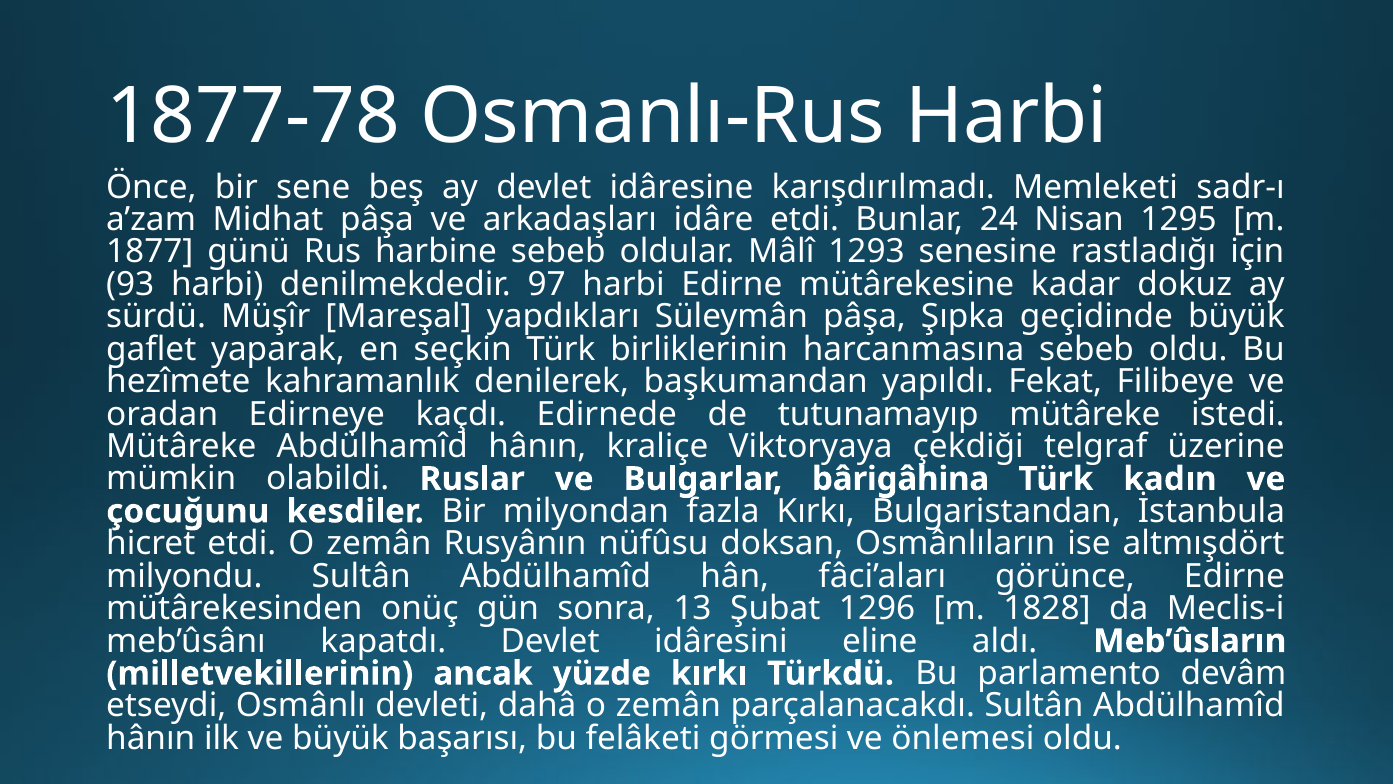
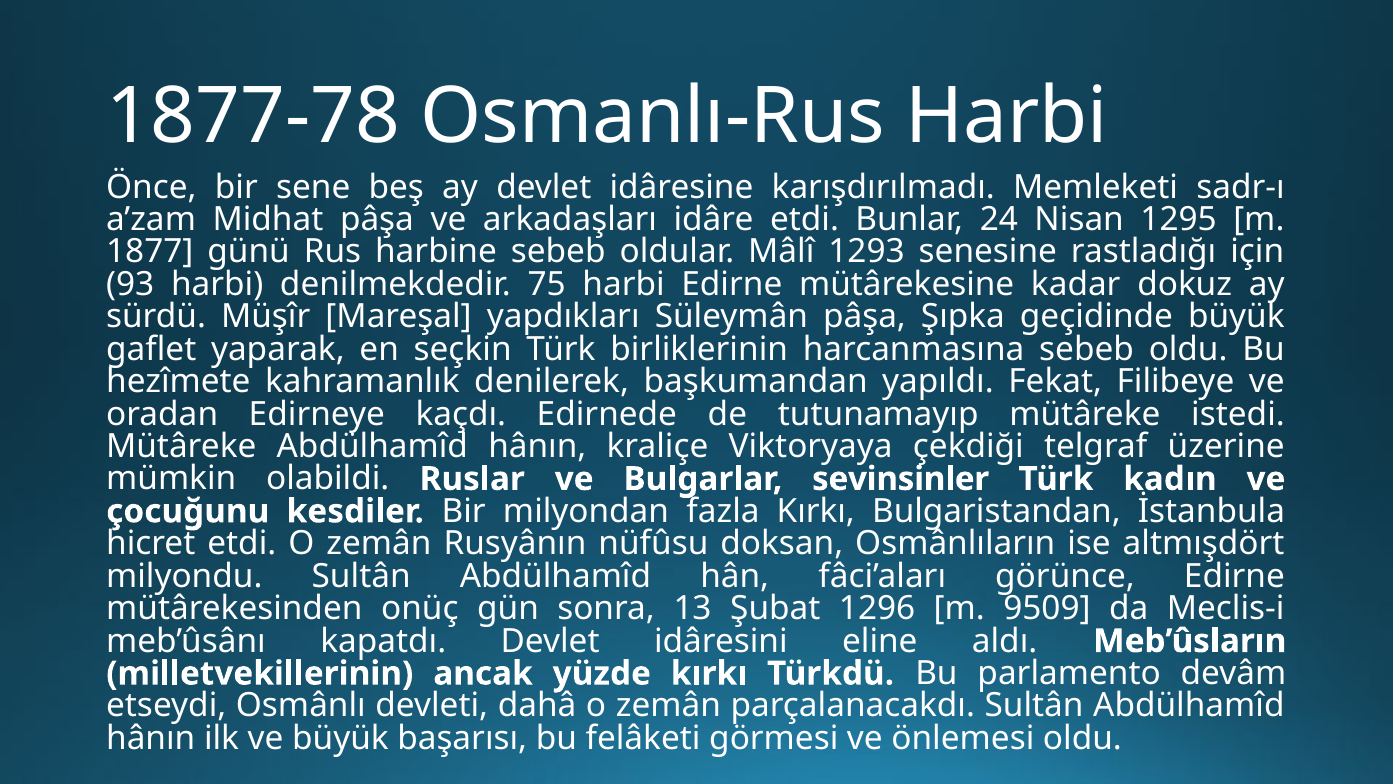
97: 97 -> 75
bârigâhina: bârigâhina -> sevinsinler
1828: 1828 -> 9509
